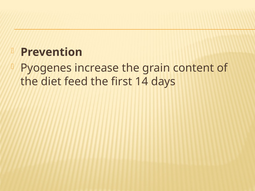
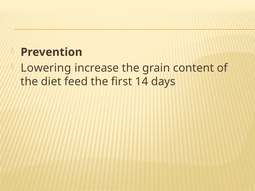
Pyogenes: Pyogenes -> Lowering
